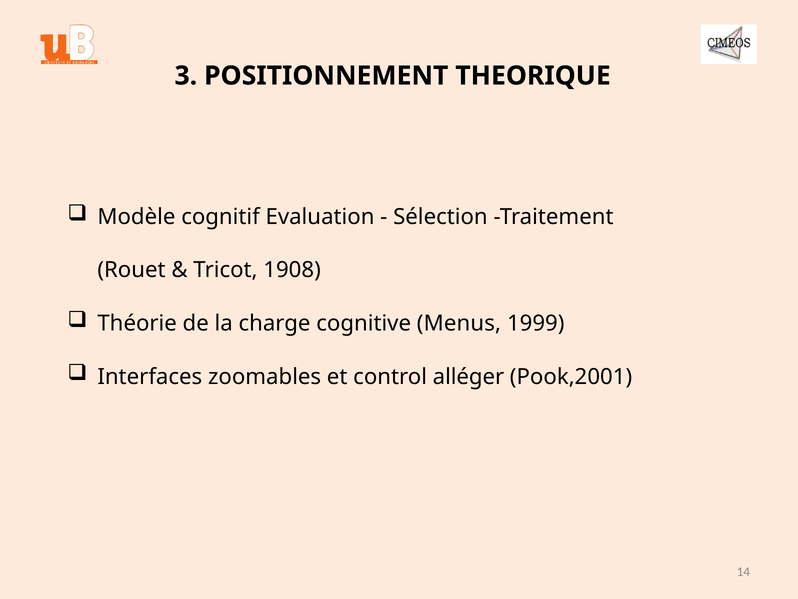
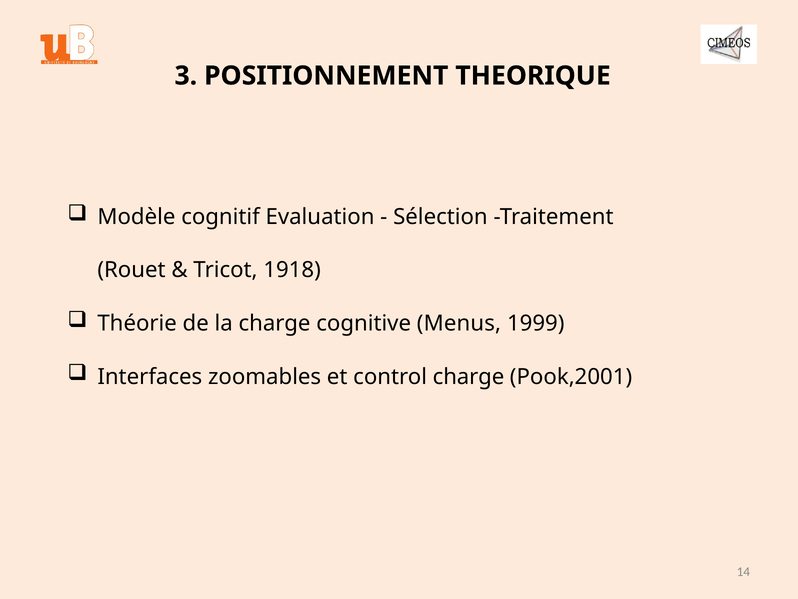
1908: 1908 -> 1918
control alléger: alléger -> charge
